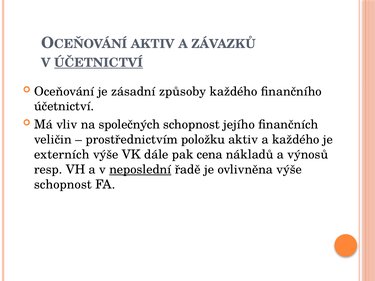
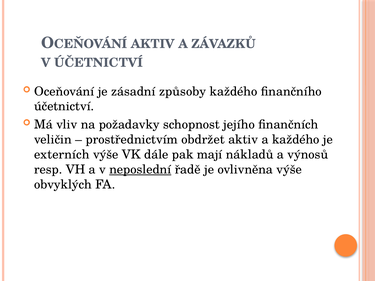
ÚČETNICTVÍ at (99, 63) underline: present -> none
společných: společných -> požadavky
položku: položku -> obdržet
cena: cena -> mají
schopnost at (63, 185): schopnost -> obvyklých
